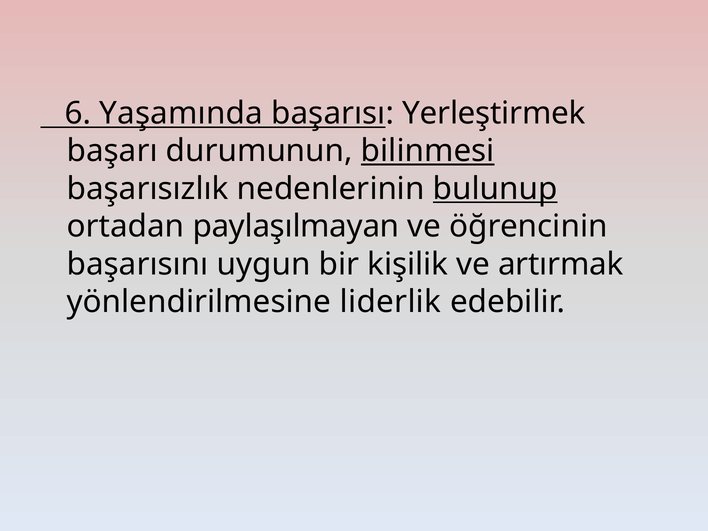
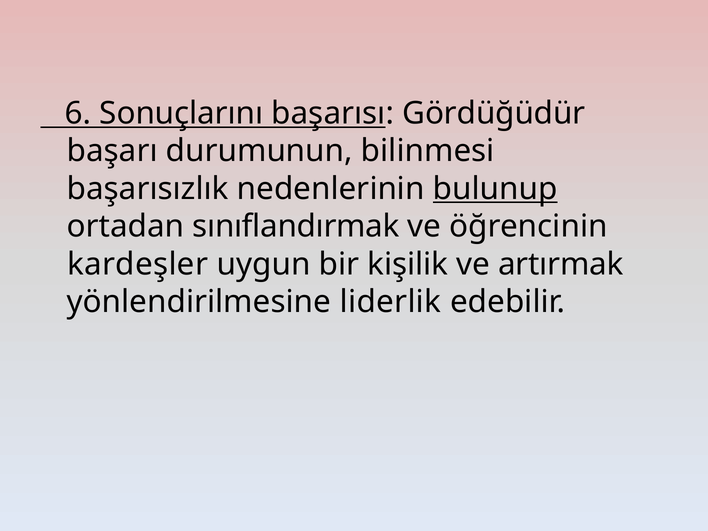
Yaşamında: Yaşamında -> Sonuçlarını
Yerleştirmek: Yerleştirmek -> Gördüğüdür
bilinmesi underline: present -> none
paylaşılmayan: paylaşılmayan -> sınıflandırmak
başarısını: başarısını -> kardeşler
